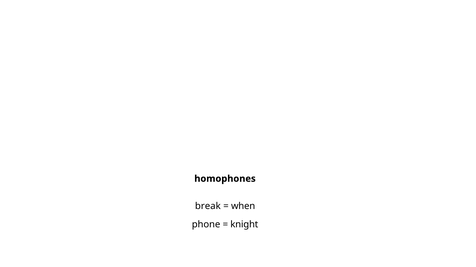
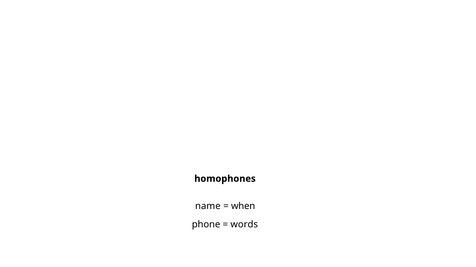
break: break -> name
knight: knight -> words
